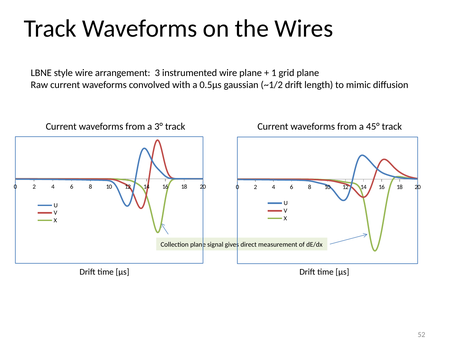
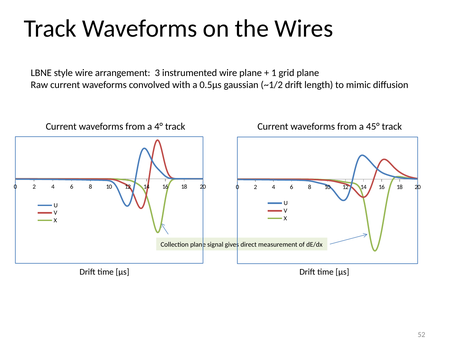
3°: 3° -> 4°
